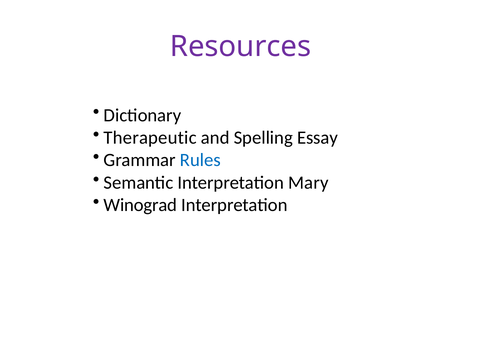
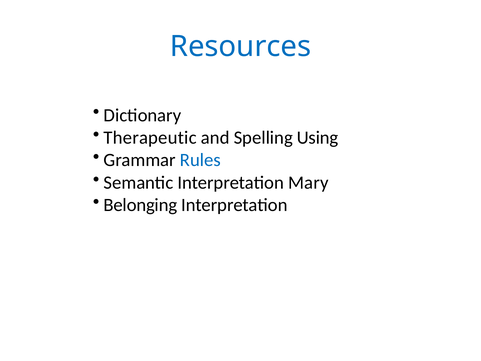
Resources colour: purple -> blue
Essay: Essay -> Using
Winograd: Winograd -> Belonging
